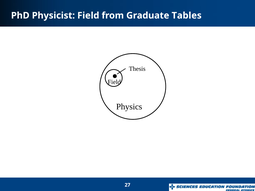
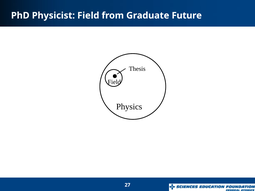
Tables: Tables -> Future
